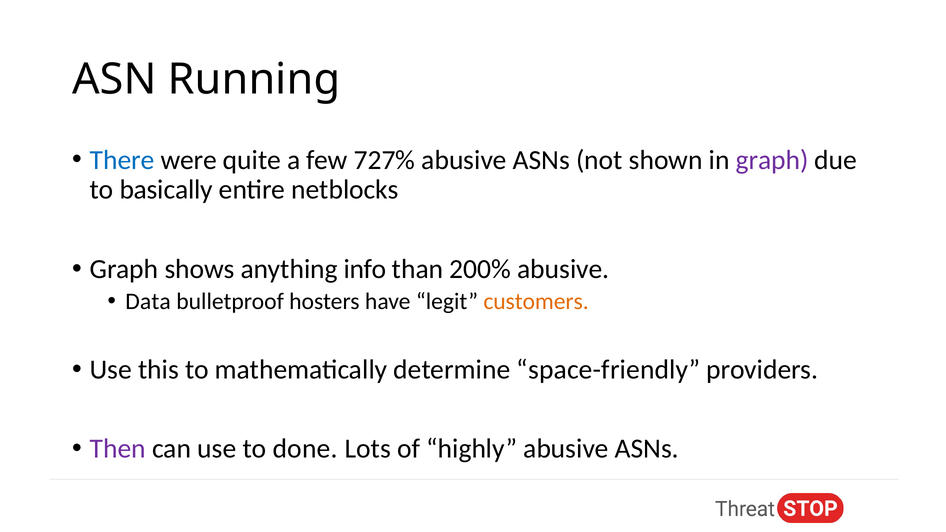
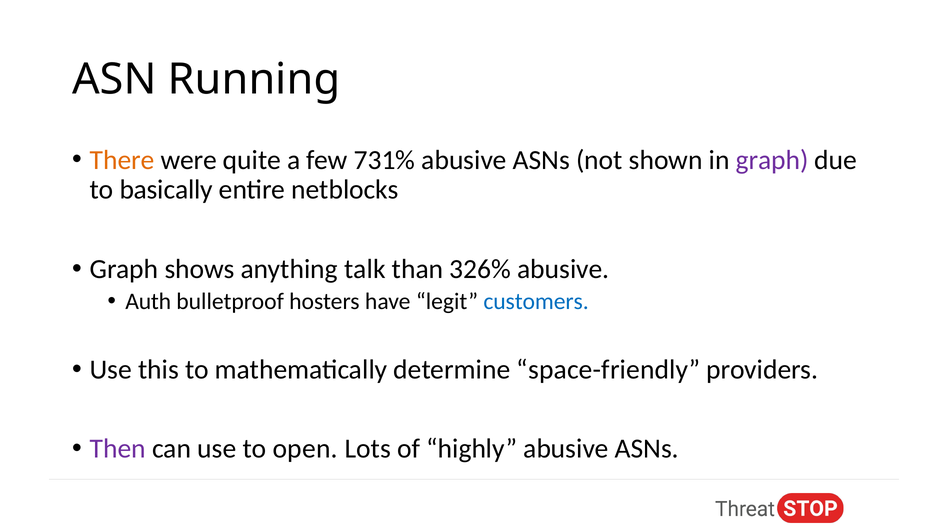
There colour: blue -> orange
727%: 727% -> 731%
info: info -> talk
200%: 200% -> 326%
Data: Data -> Auth
customers colour: orange -> blue
done: done -> open
